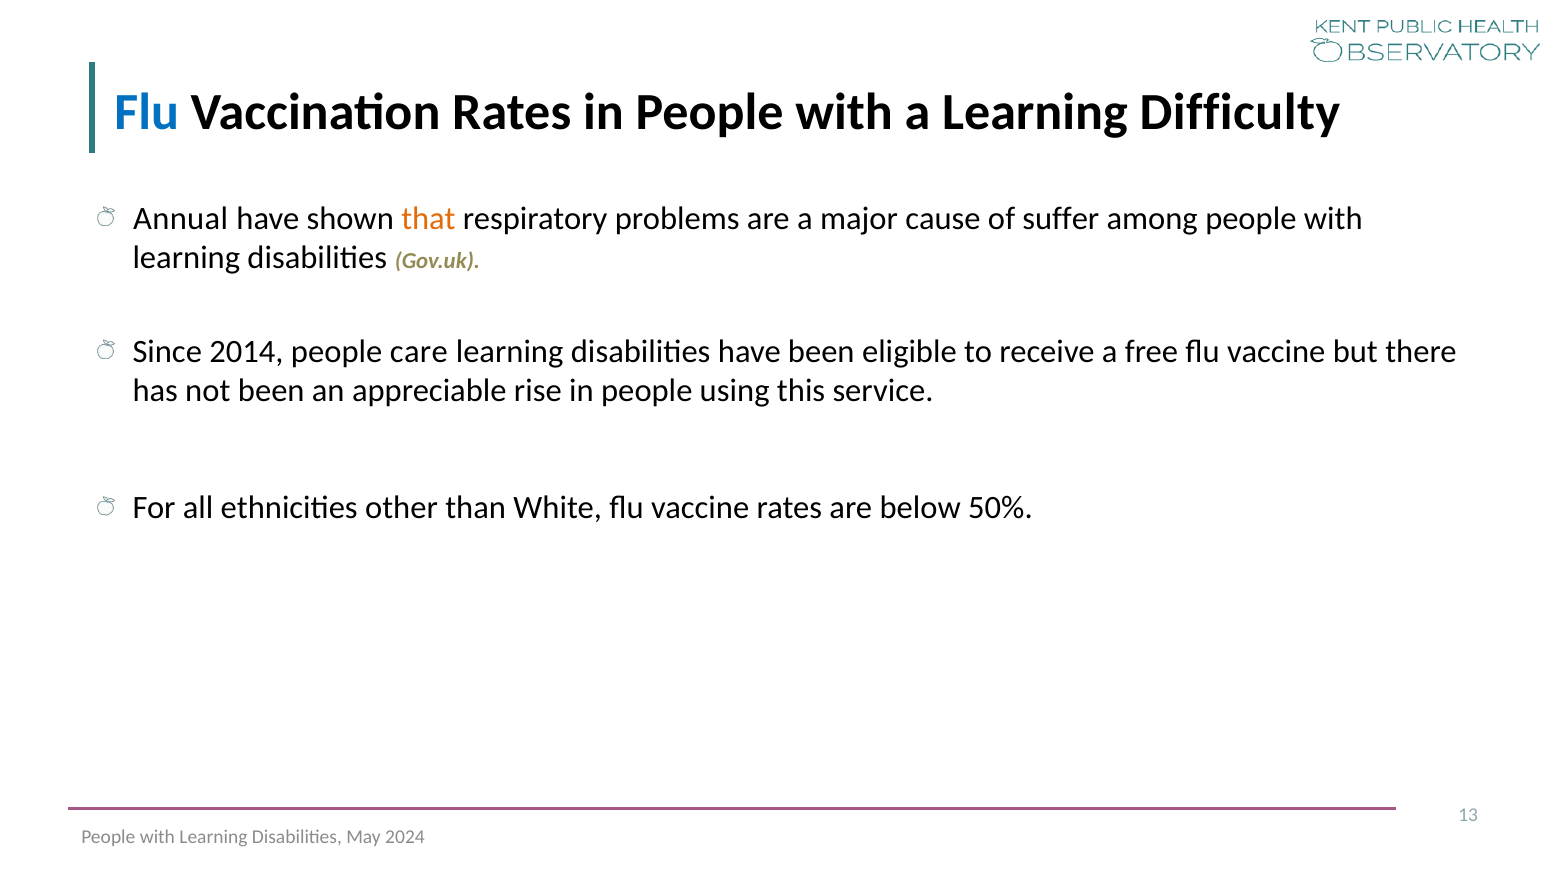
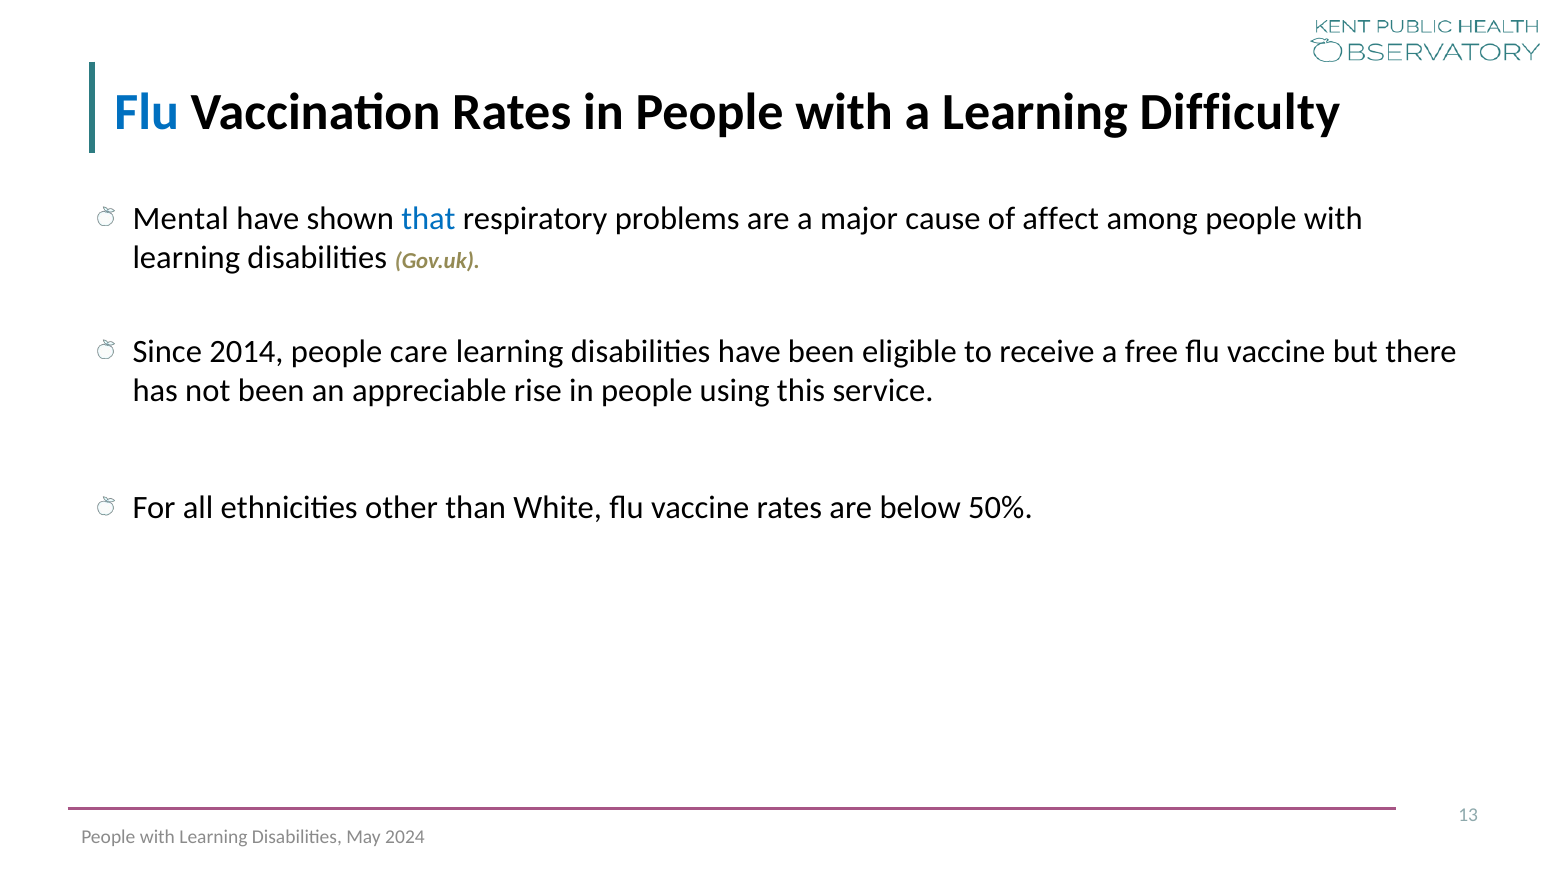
Annual: Annual -> Mental
that colour: orange -> blue
suffer: suffer -> affect
